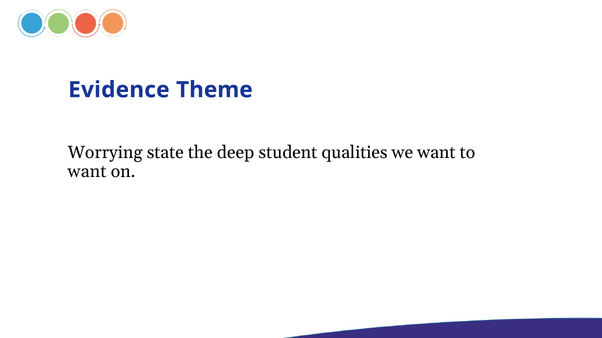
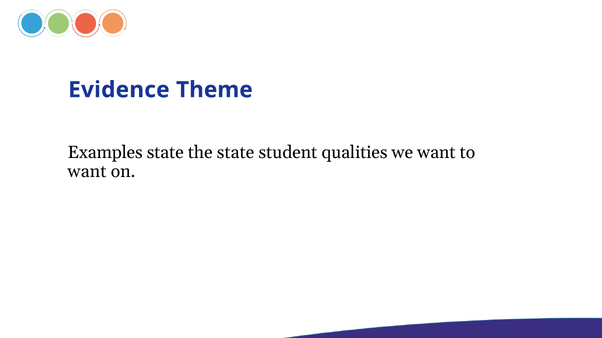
Worrying: Worrying -> Examples
the deep: deep -> state
